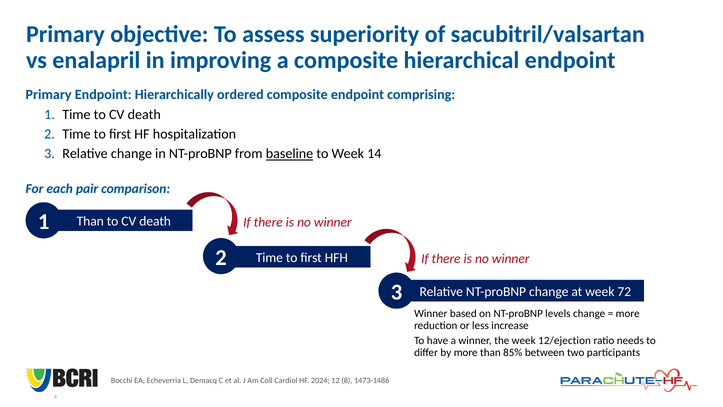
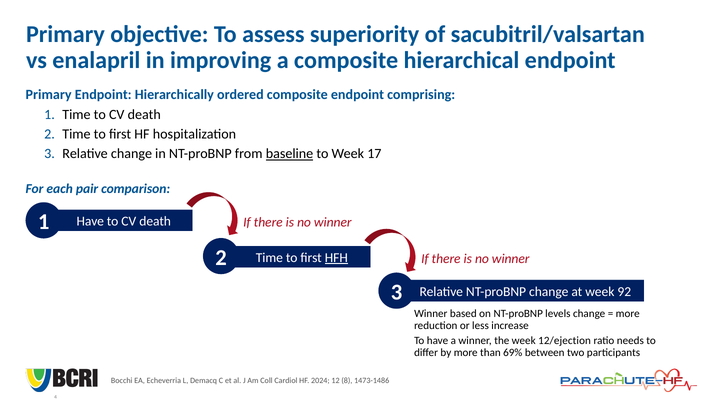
14: 14 -> 17
Than at (90, 221): Than -> Have
HFH underline: none -> present
72: 72 -> 92
85%: 85% -> 69%
